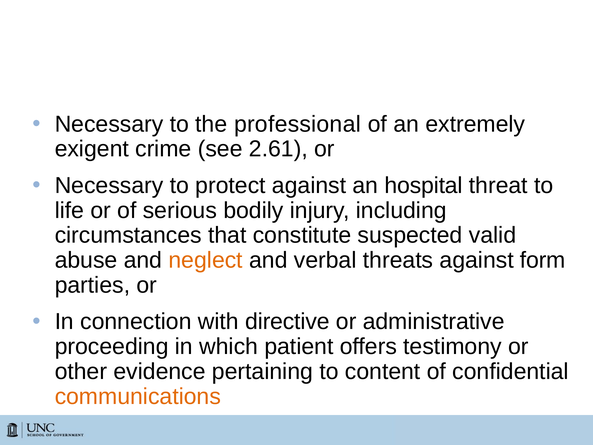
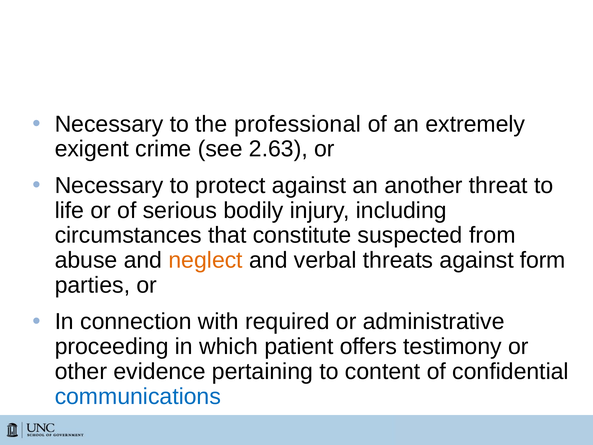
2.61: 2.61 -> 2.63
hospital: hospital -> another
valid: valid -> from
directive: directive -> required
communications at (138, 396) colour: orange -> blue
